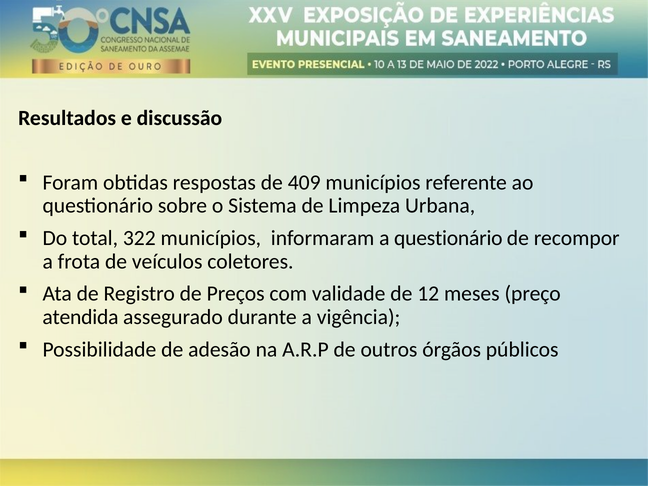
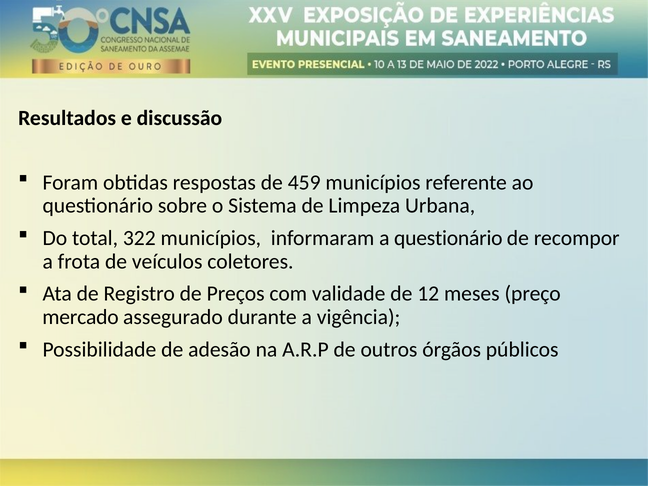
409: 409 -> 459
atendida: atendida -> mercado
